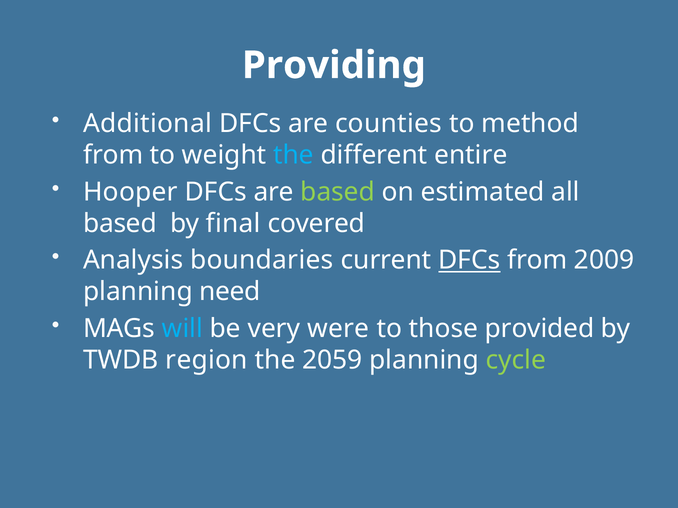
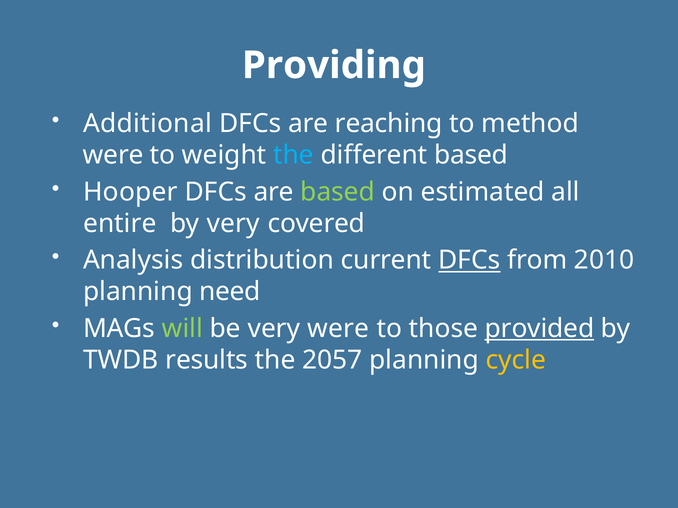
counties: counties -> reaching
from at (113, 155): from -> were
different entire: entire -> based
based at (120, 224): based -> entire
by final: final -> very
boundaries: boundaries -> distribution
2009: 2009 -> 2010
will colour: light blue -> light green
provided underline: none -> present
region: region -> results
2059: 2059 -> 2057
cycle colour: light green -> yellow
